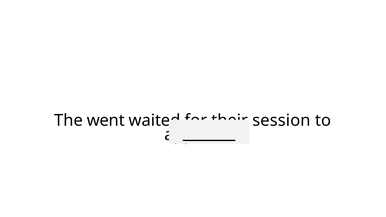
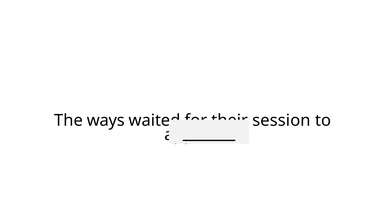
went: went -> ways
